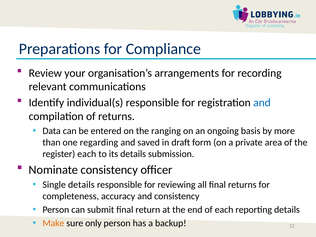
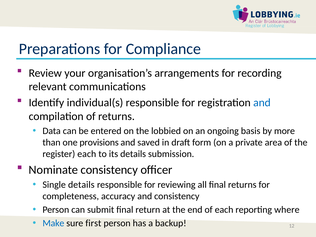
ranging: ranging -> lobbied
regarding: regarding -> provisions
reporting details: details -> where
Make colour: orange -> blue
only: only -> first
